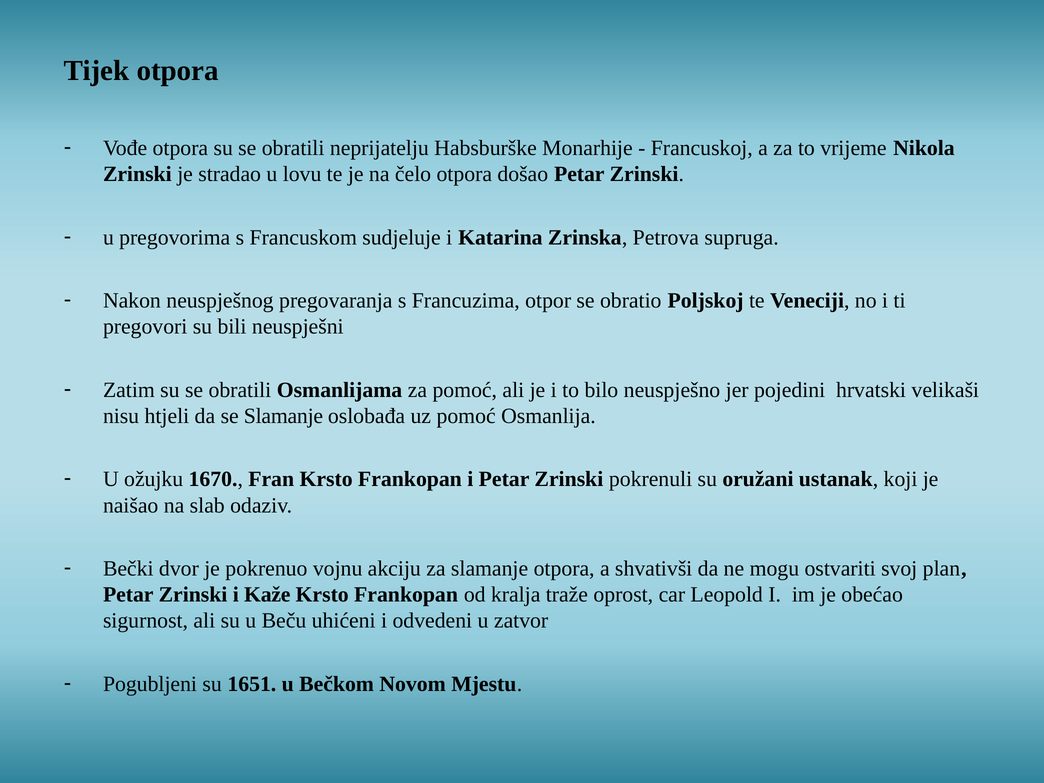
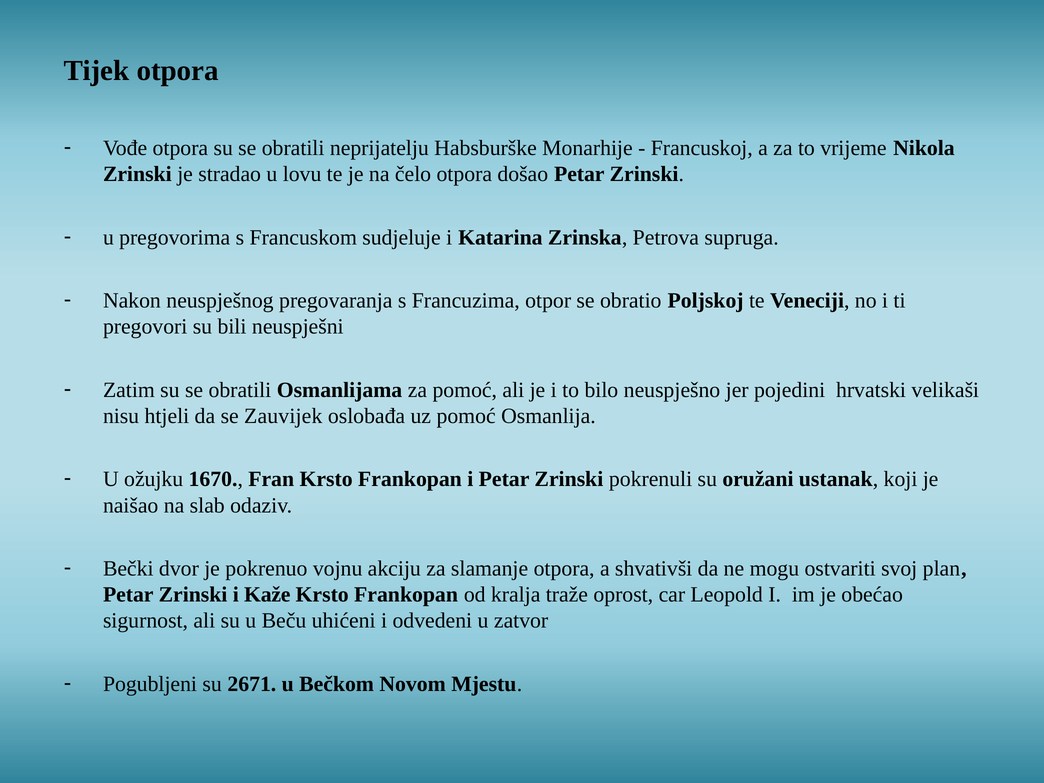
se Slamanje: Slamanje -> Zauvijek
1651: 1651 -> 2671
